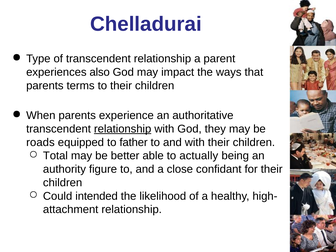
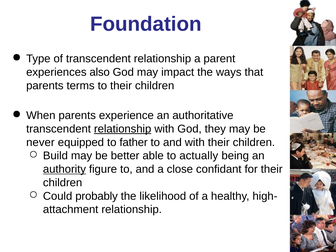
Chelladurai: Chelladurai -> Foundation
roads: roads -> never
Total: Total -> Build
authority underline: none -> present
intended: intended -> probably
